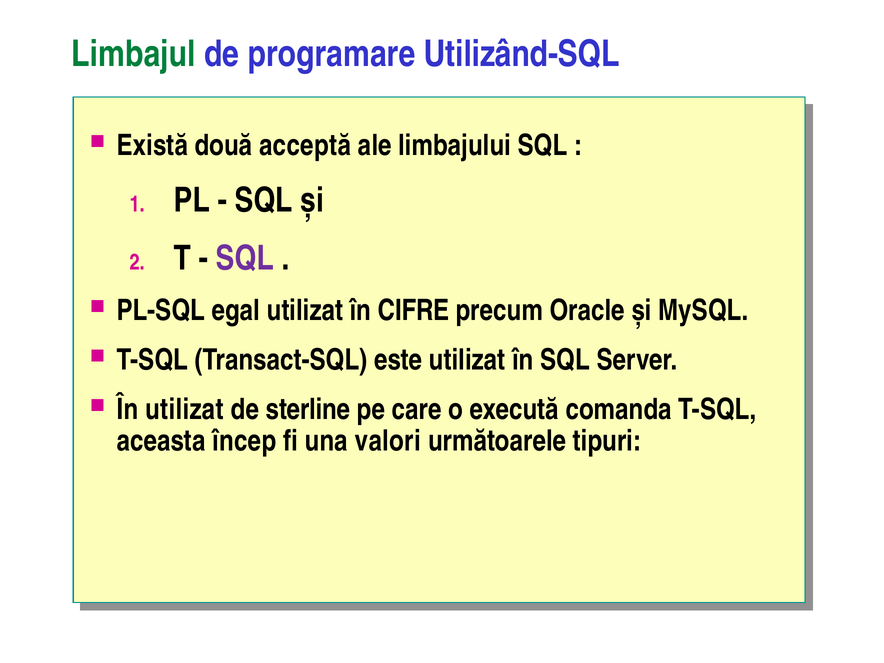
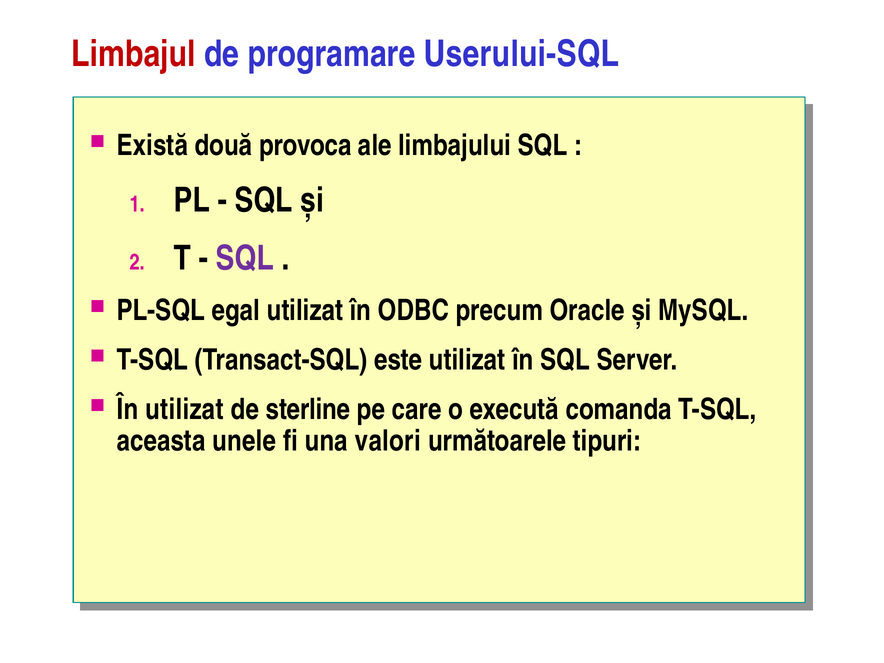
Limbajul colour: green -> red
Utilizând-SQL: Utilizând-SQL -> Userului-SQL
acceptă: acceptă -> provoca
CIFRE: CIFRE -> ODBC
încep: încep -> unele
